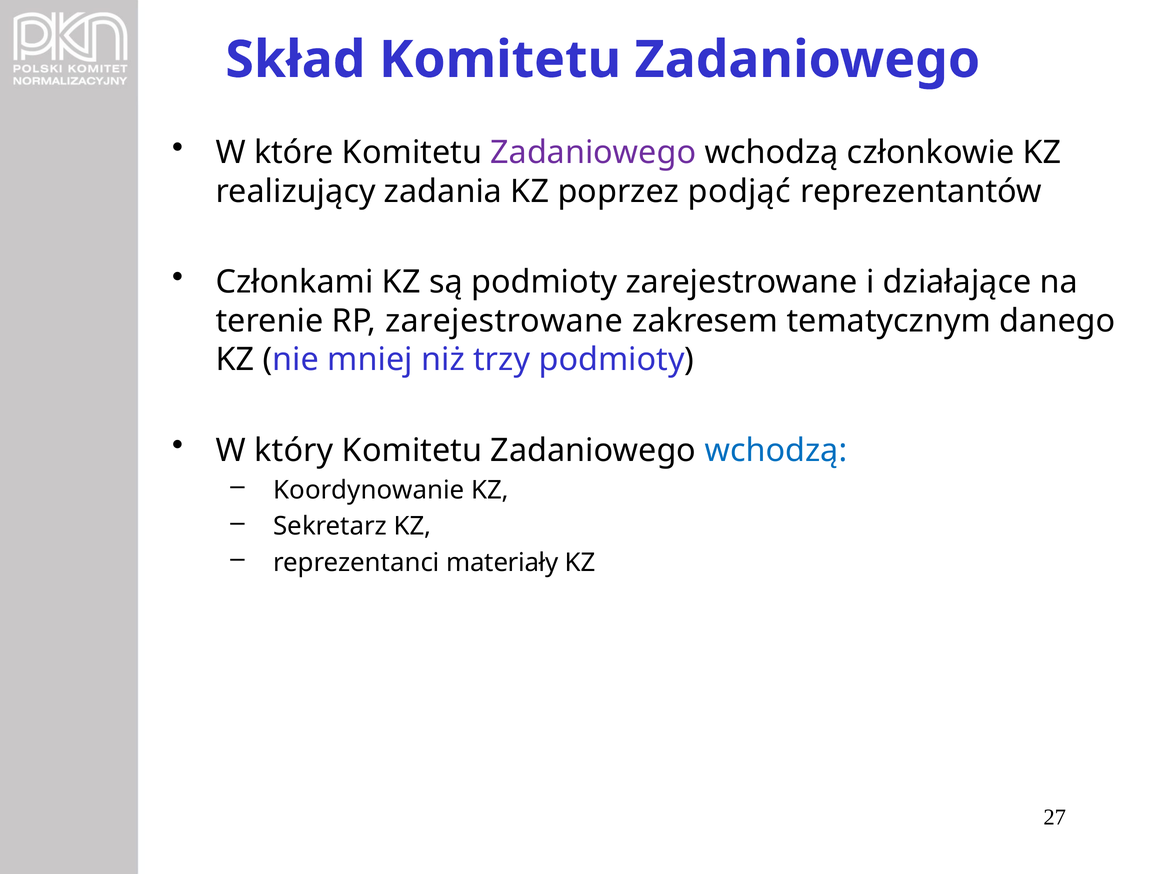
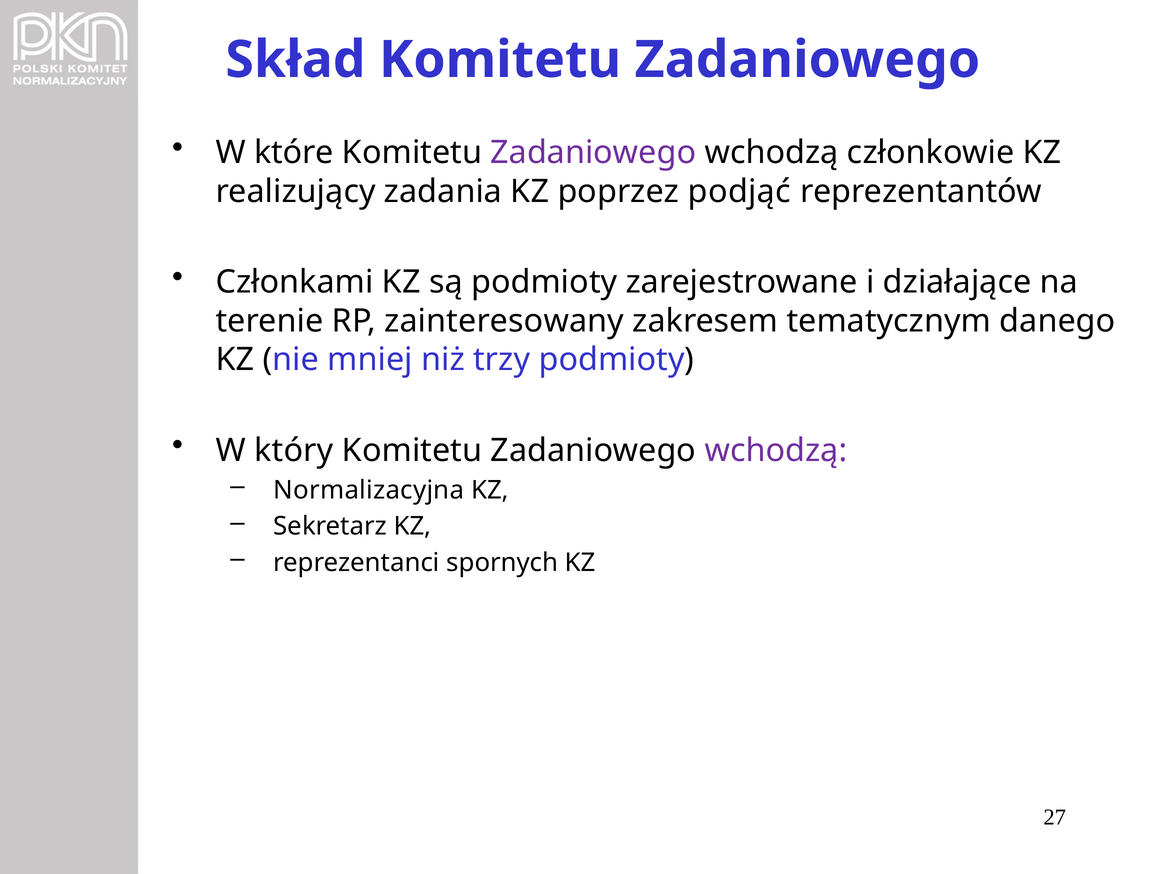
RP zarejestrowane: zarejestrowane -> zainteresowany
wchodzą at (776, 450) colour: blue -> purple
Koordynowanie: Koordynowanie -> Normalizacyjna
materiały: materiały -> spornych
